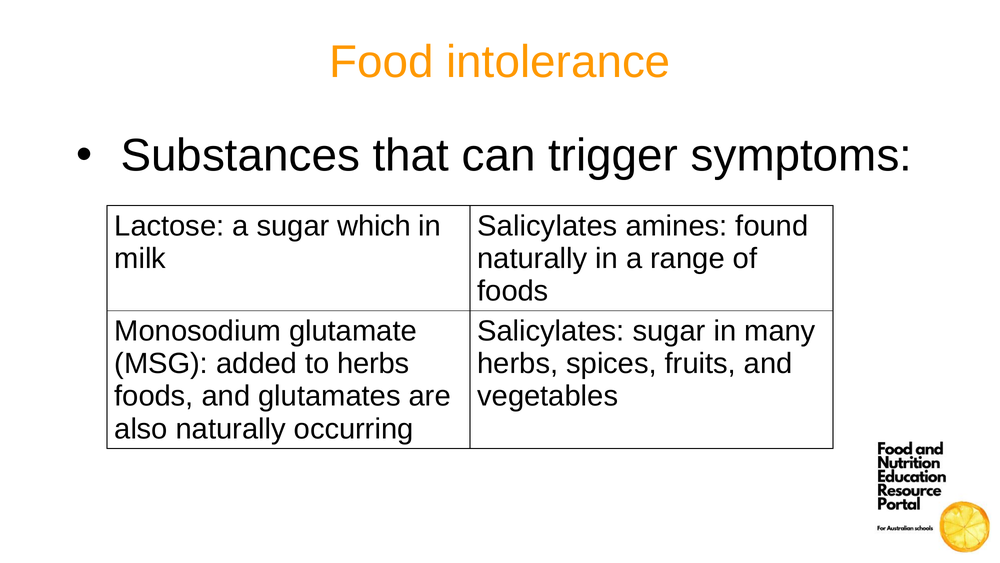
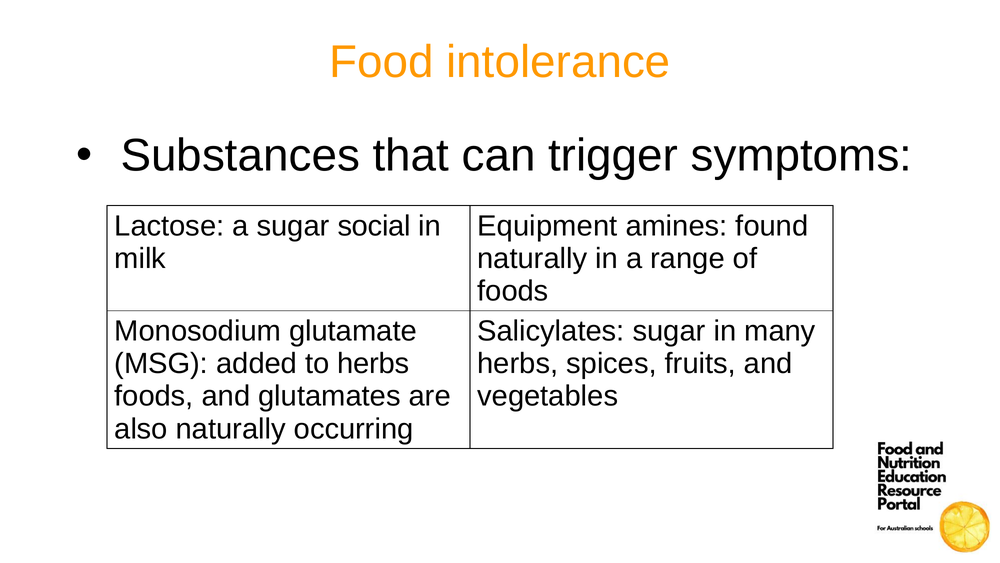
which: which -> social
Salicylates at (547, 226): Salicylates -> Equipment
